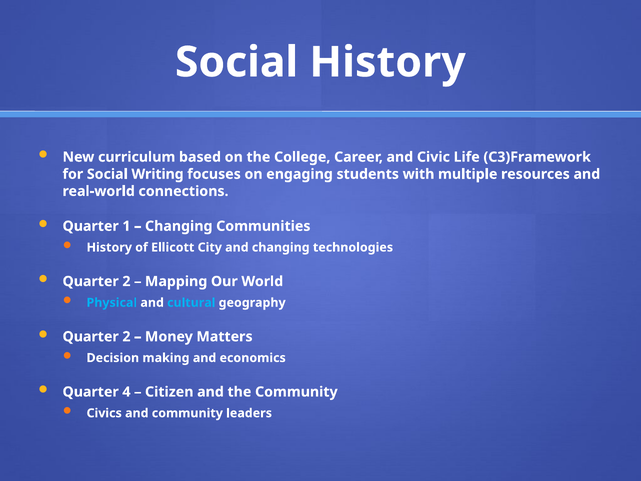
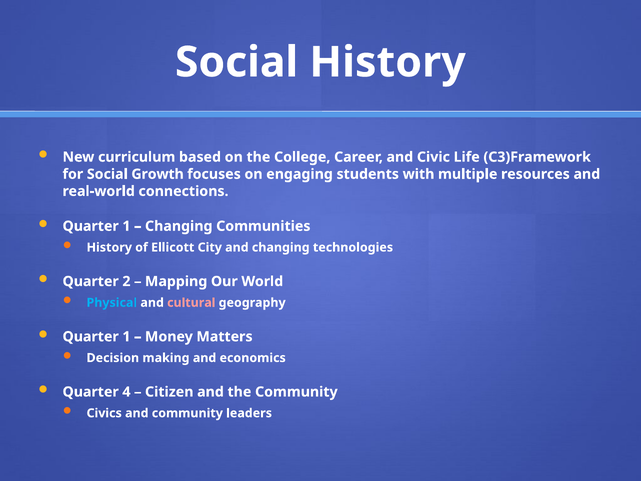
Writing: Writing -> Growth
cultural colour: light blue -> pink
2 at (126, 336): 2 -> 1
